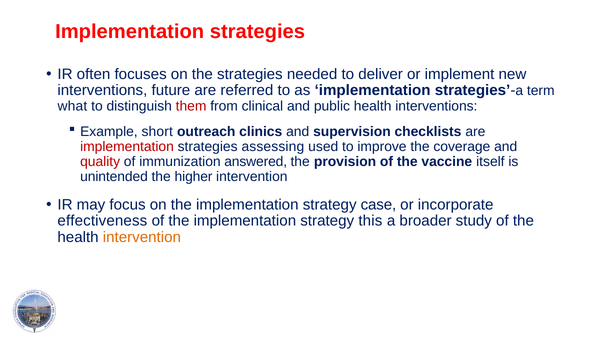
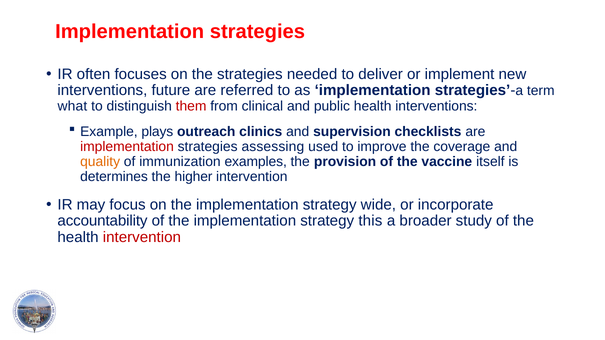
short: short -> plays
quality colour: red -> orange
answered: answered -> examples
unintended: unintended -> determines
case: case -> wide
effectiveness: effectiveness -> accountability
intervention at (142, 237) colour: orange -> red
